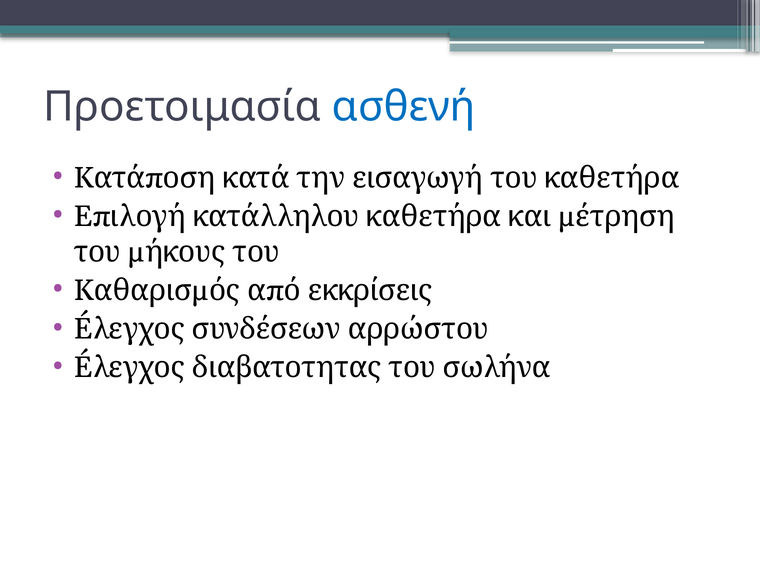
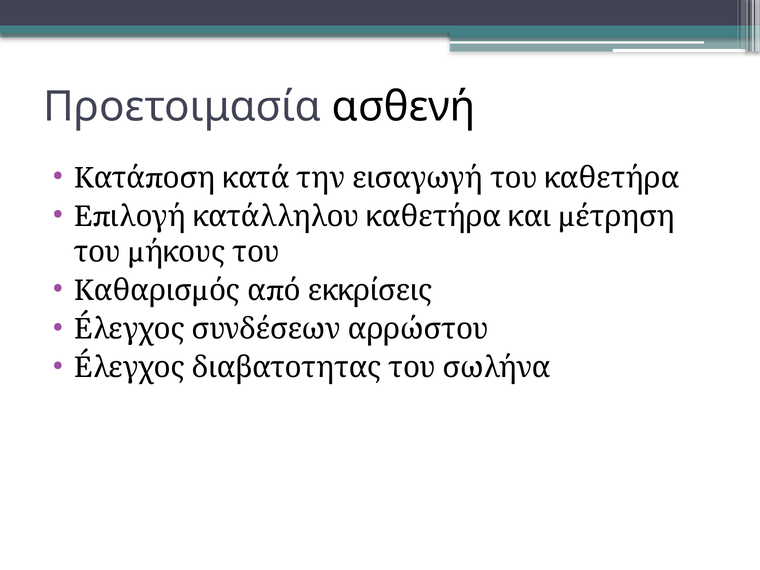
ασθενή colour: blue -> black
